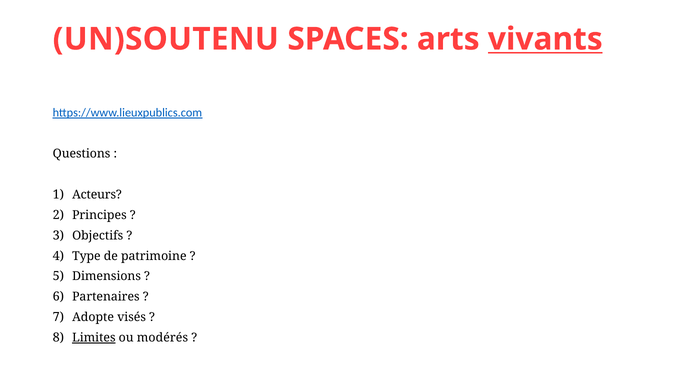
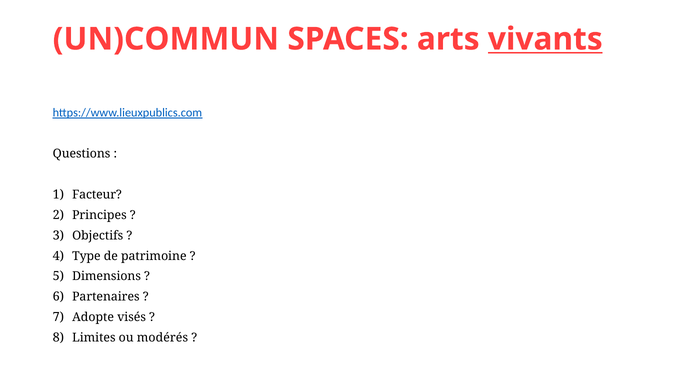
UN)SOUTENU: UN)SOUTENU -> UN)COMMUN
Acteurs: Acteurs -> Facteur
Limites underline: present -> none
